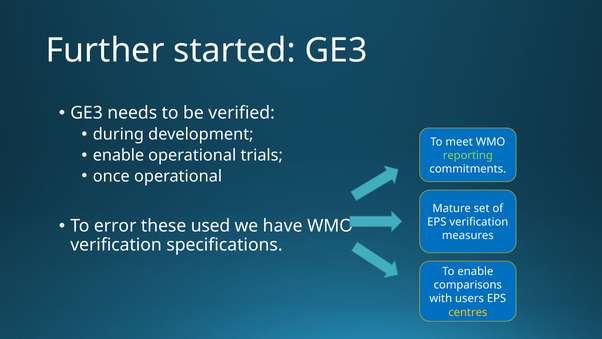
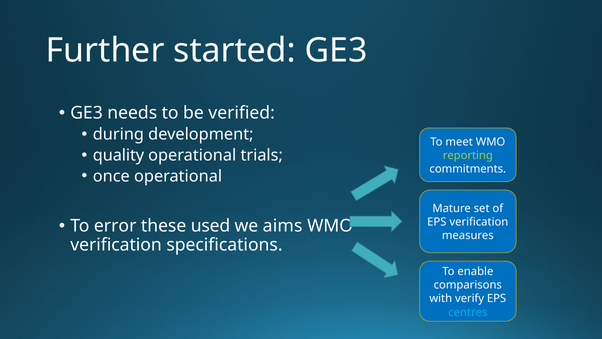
enable at (118, 155): enable -> quality
have: have -> aims
users: users -> verify
centres colour: yellow -> light blue
